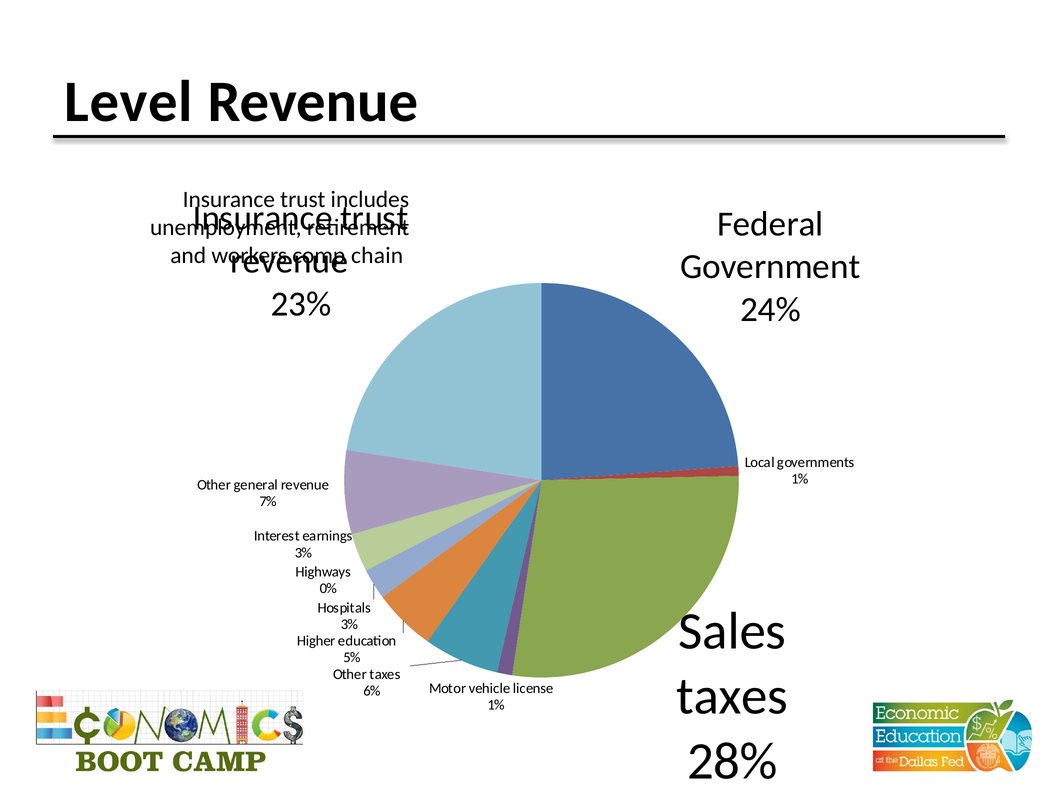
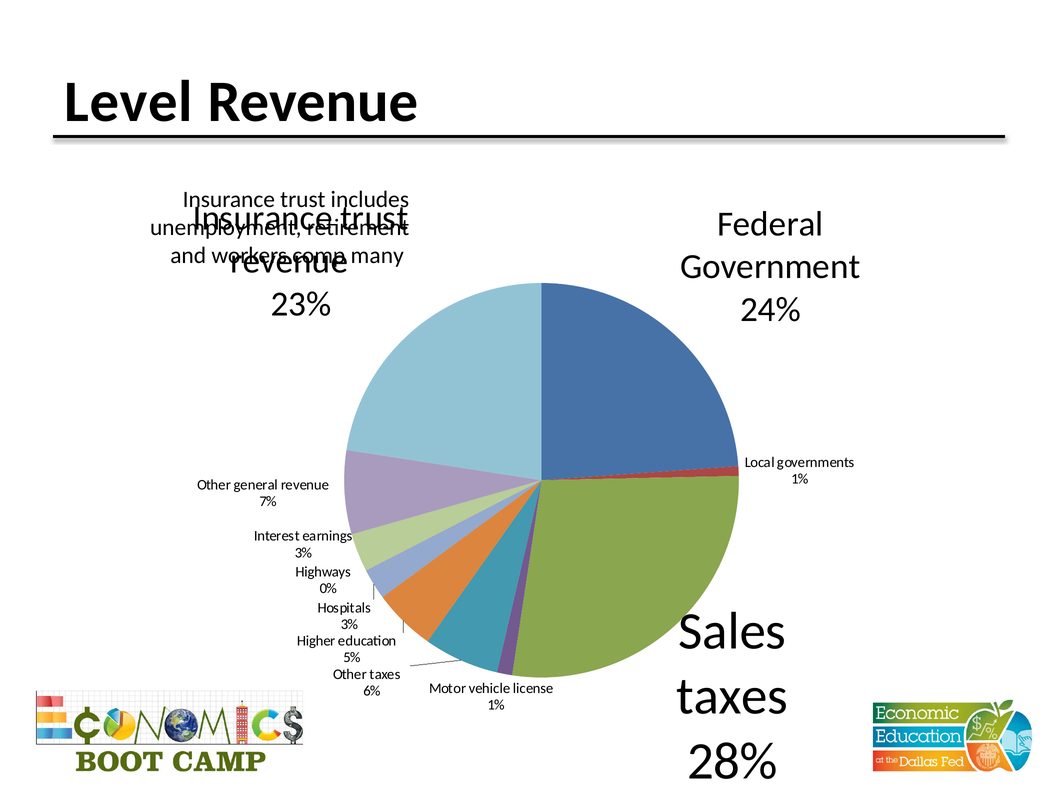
chain: chain -> many
